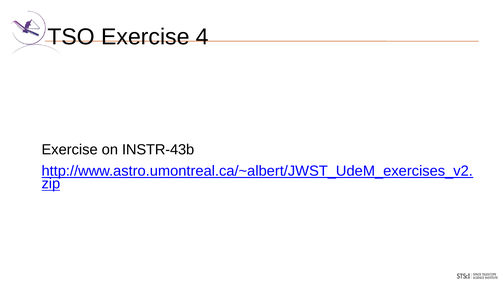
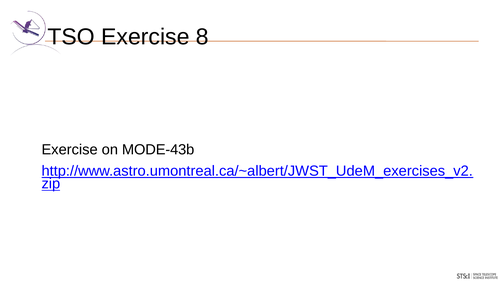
4: 4 -> 8
INSTR-43b: INSTR-43b -> MODE-43b
